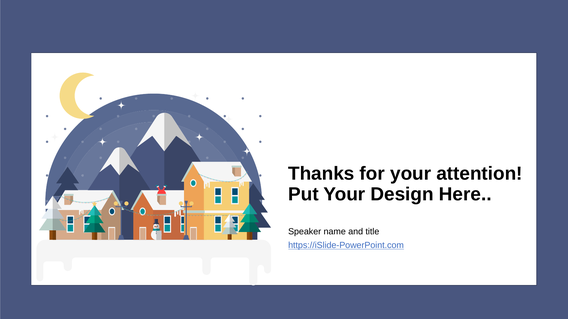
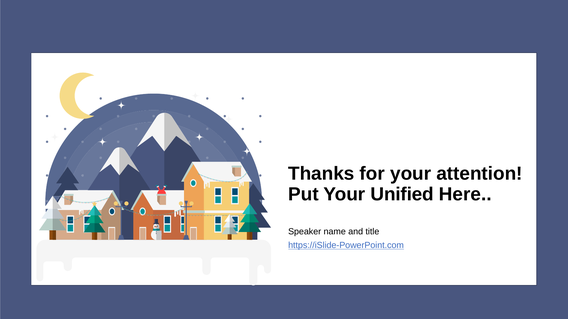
Design: Design -> Unified
